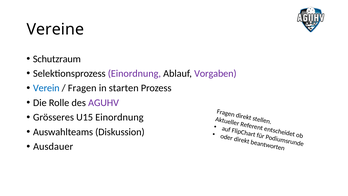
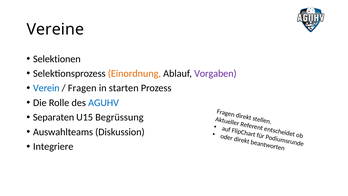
Schutzraum: Schutzraum -> Selektionen
Einordnung at (134, 73) colour: purple -> orange
AGUHV colour: purple -> blue
Grösseres: Grösseres -> Separaten
U15 Einordnung: Einordnung -> Begrüssung
Ausdauer: Ausdauer -> Integriere
